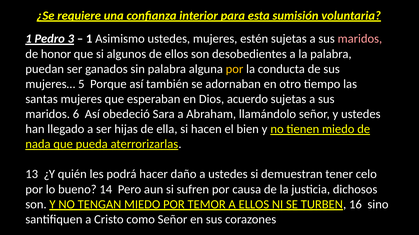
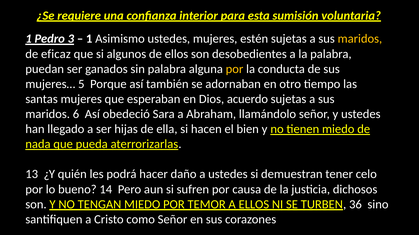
maridos at (360, 39) colour: pink -> yellow
honor: honor -> eficaz
16: 16 -> 36
